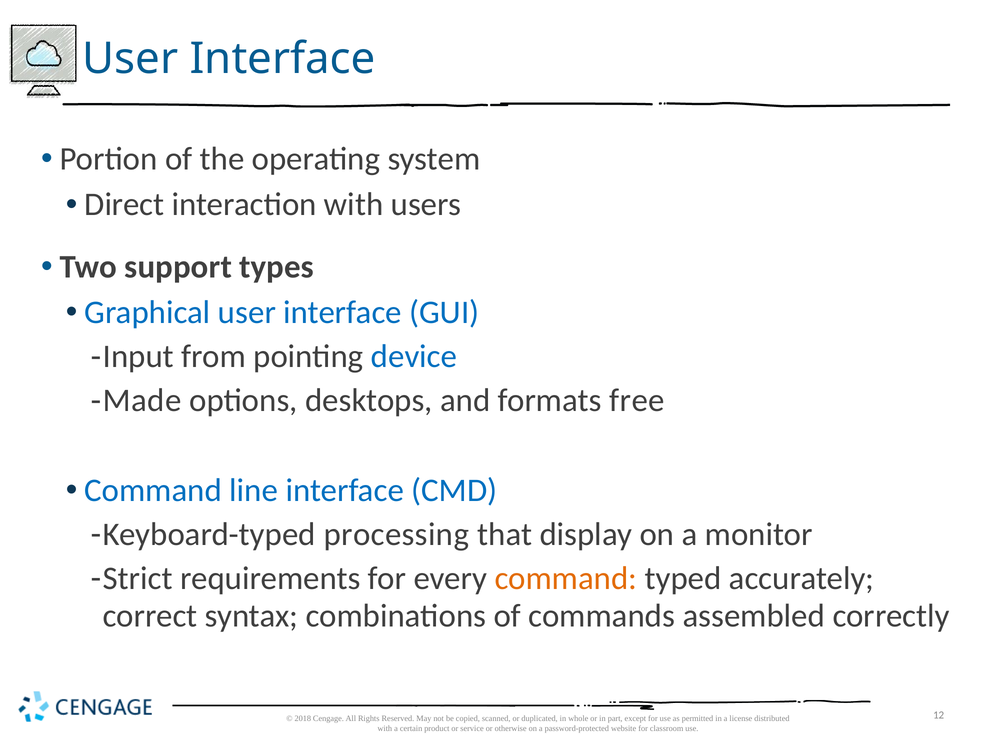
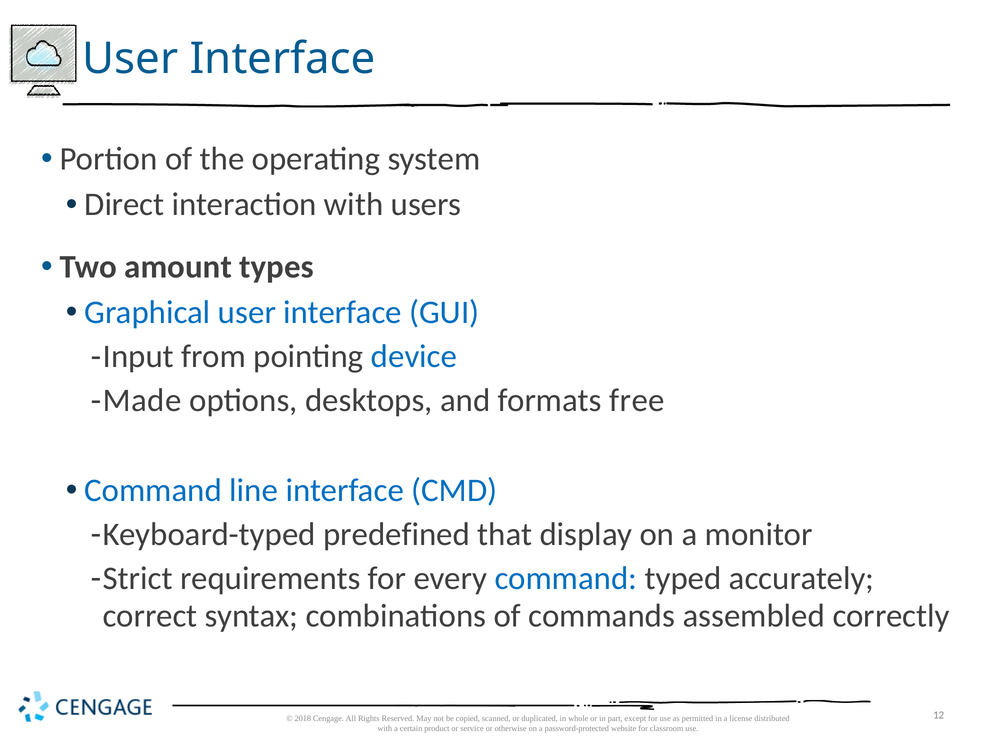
support: support -> amount
processing: processing -> predefined
command at (566, 579) colour: orange -> blue
